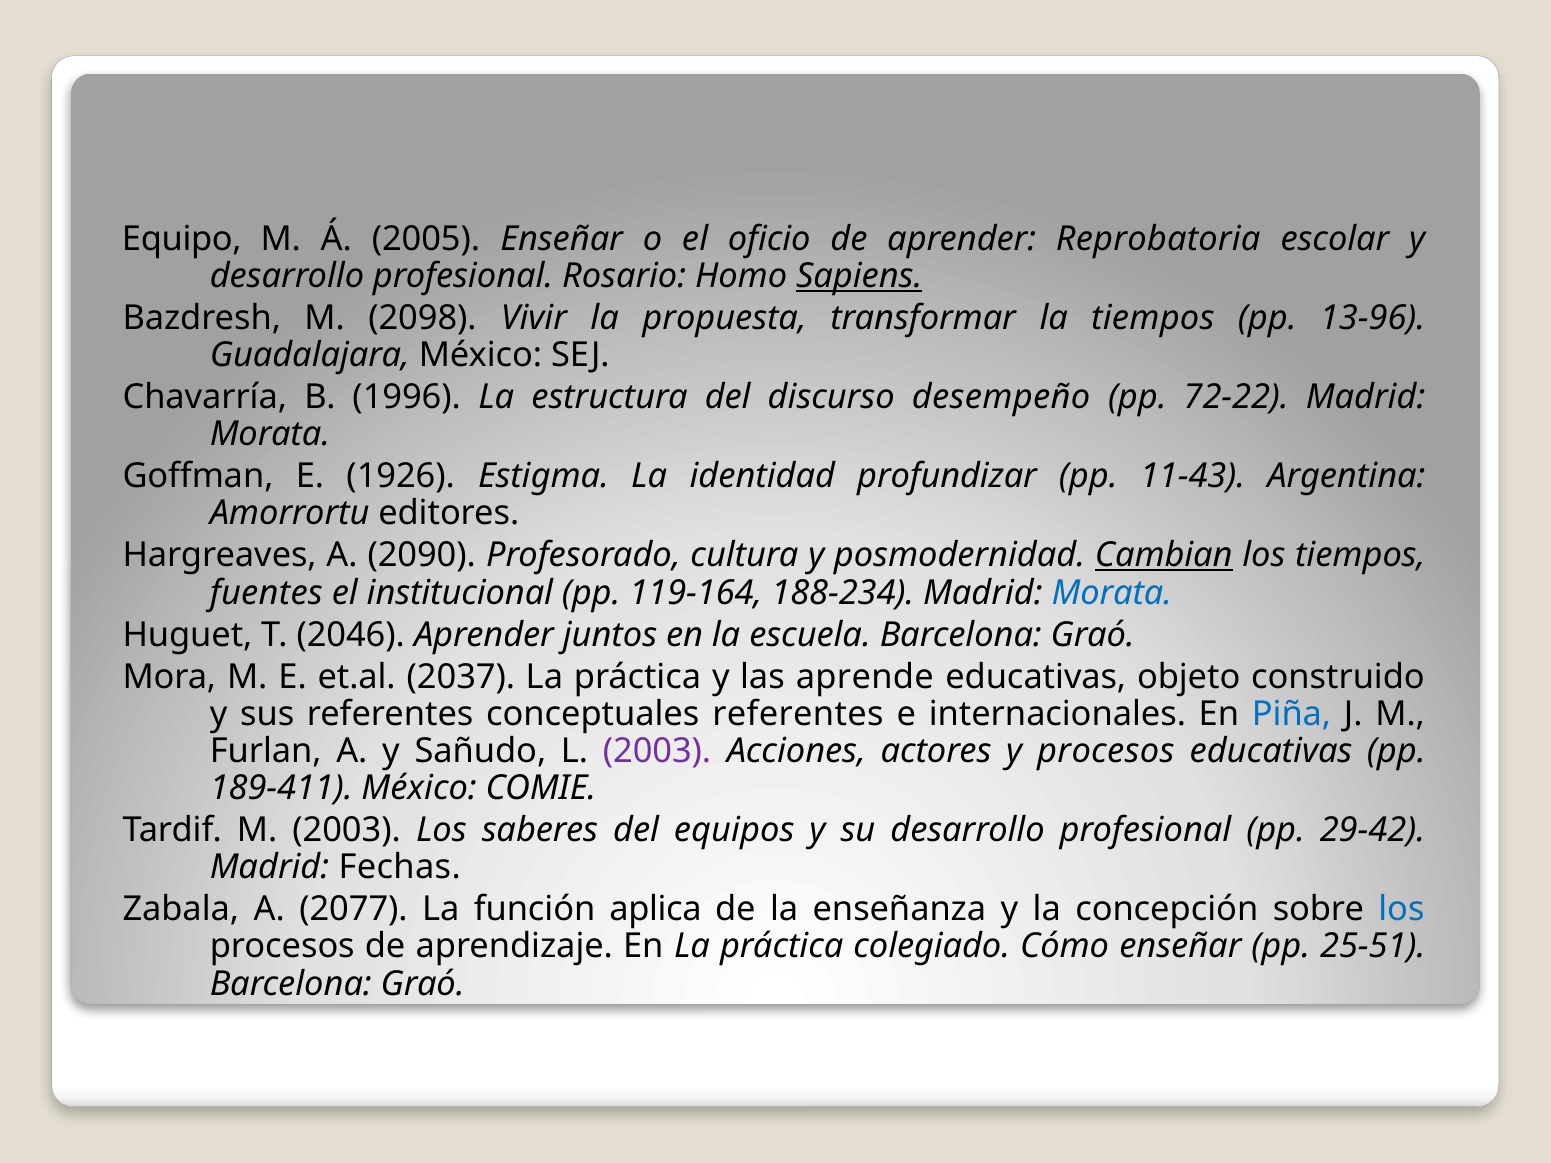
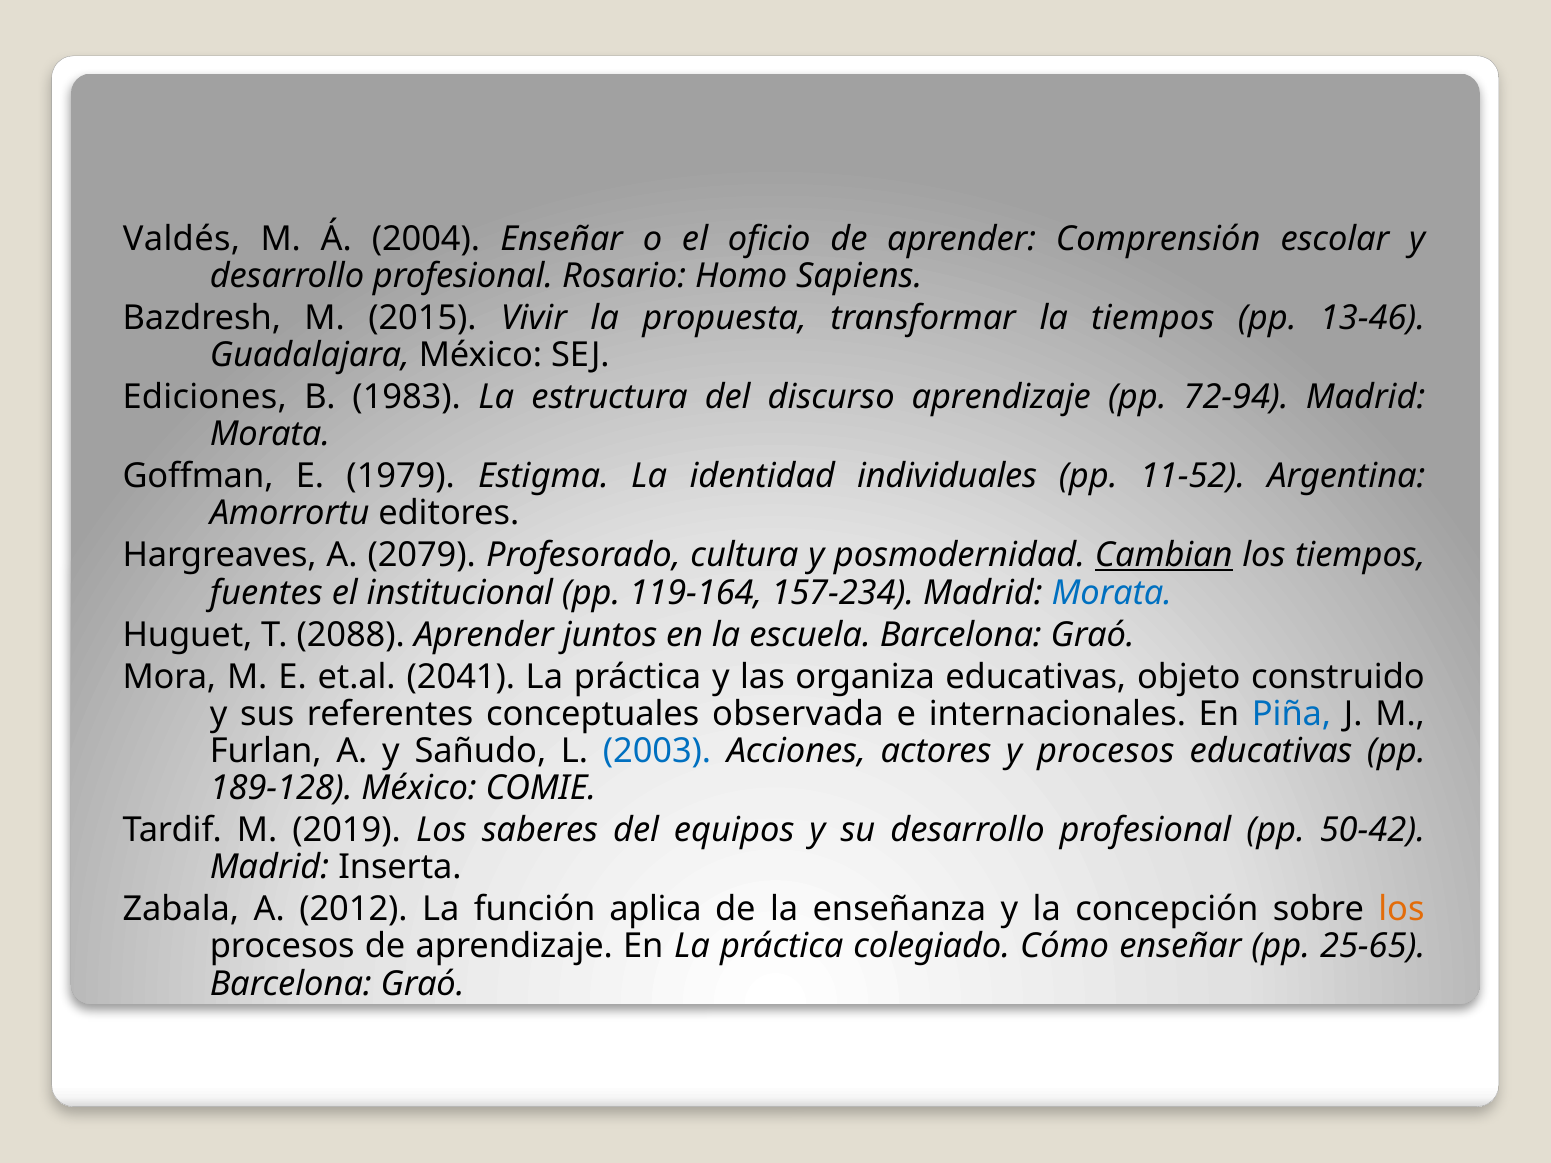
Equipo: Equipo -> Valdés
2005: 2005 -> 2004
Reprobatoria: Reprobatoria -> Comprensión
Sapiens underline: present -> none
2098: 2098 -> 2015
13-96: 13-96 -> 13-46
Chavarría: Chavarría -> Ediciones
1996: 1996 -> 1983
discurso desempeño: desempeño -> aprendizaje
72-22: 72-22 -> 72-94
1926: 1926 -> 1979
profundizar: profundizar -> individuales
11-43: 11-43 -> 11-52
2090: 2090 -> 2079
188-234: 188-234 -> 157-234
2046: 2046 -> 2088
2037: 2037 -> 2041
aprende: aprende -> organiza
conceptuales referentes: referentes -> observada
2003 at (657, 751) colour: purple -> blue
189-411: 189-411 -> 189-128
M 2003: 2003 -> 2019
29-42: 29-42 -> 50-42
Fechas: Fechas -> Inserta
2077: 2077 -> 2012
los at (1401, 910) colour: blue -> orange
25-51: 25-51 -> 25-65
